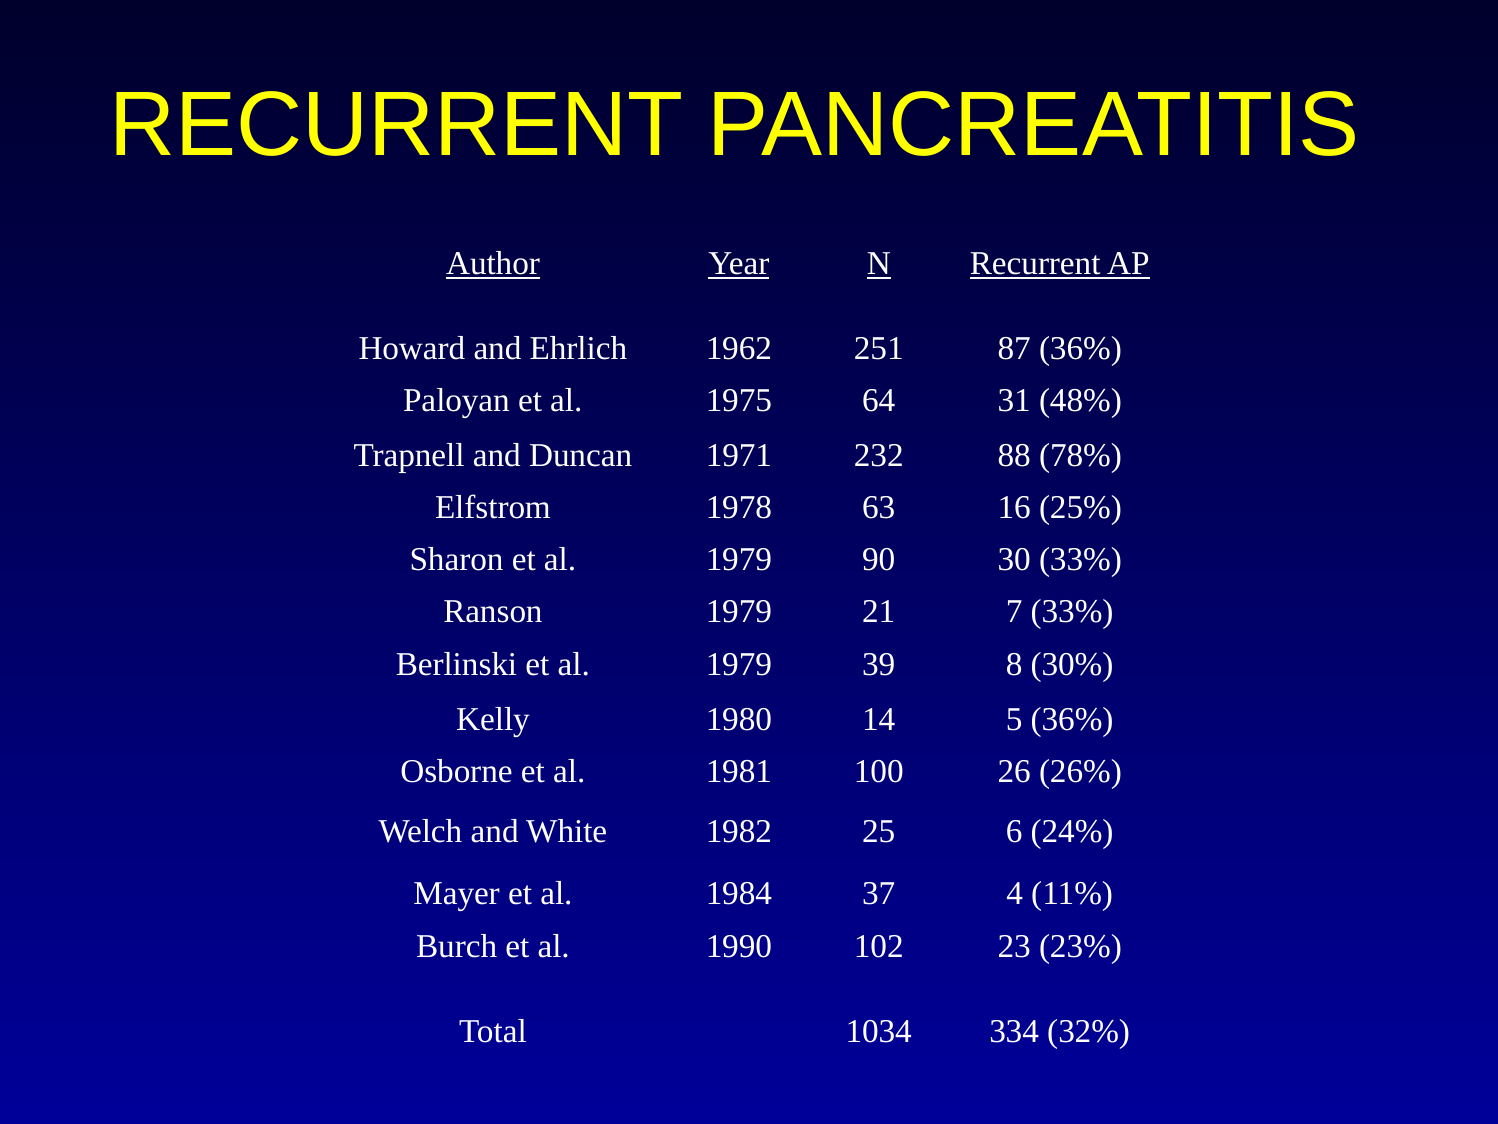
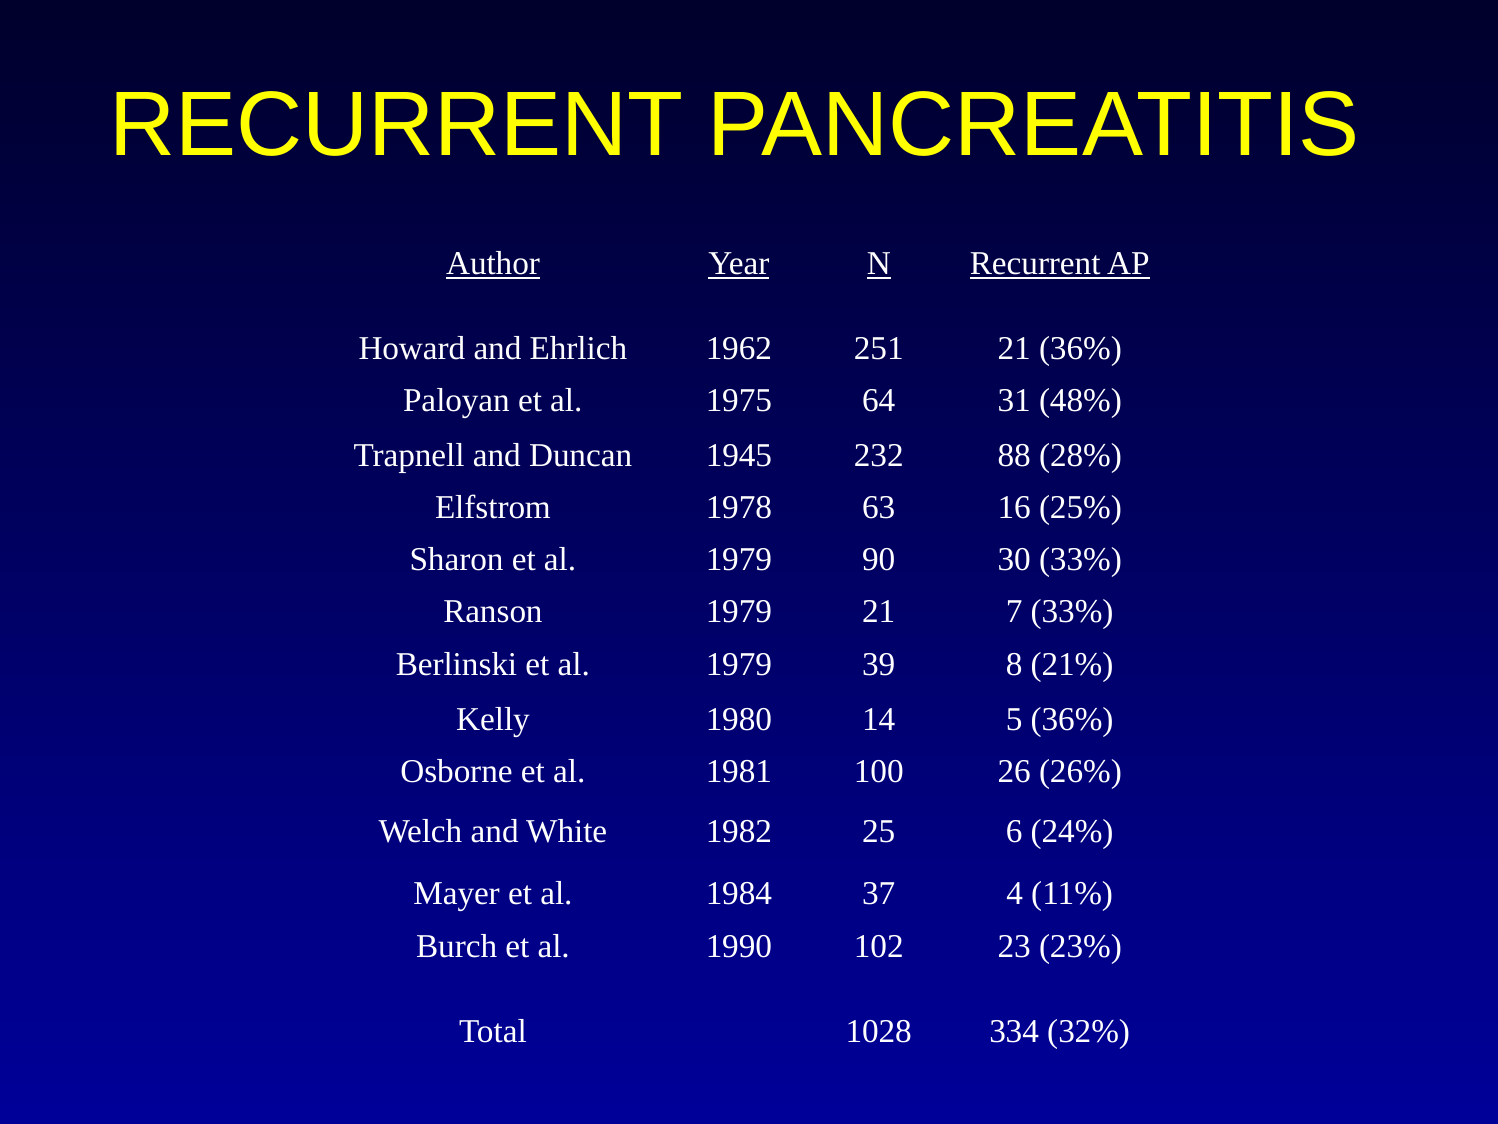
251 87: 87 -> 21
1971: 1971 -> 1945
78%: 78% -> 28%
30%: 30% -> 21%
1034: 1034 -> 1028
